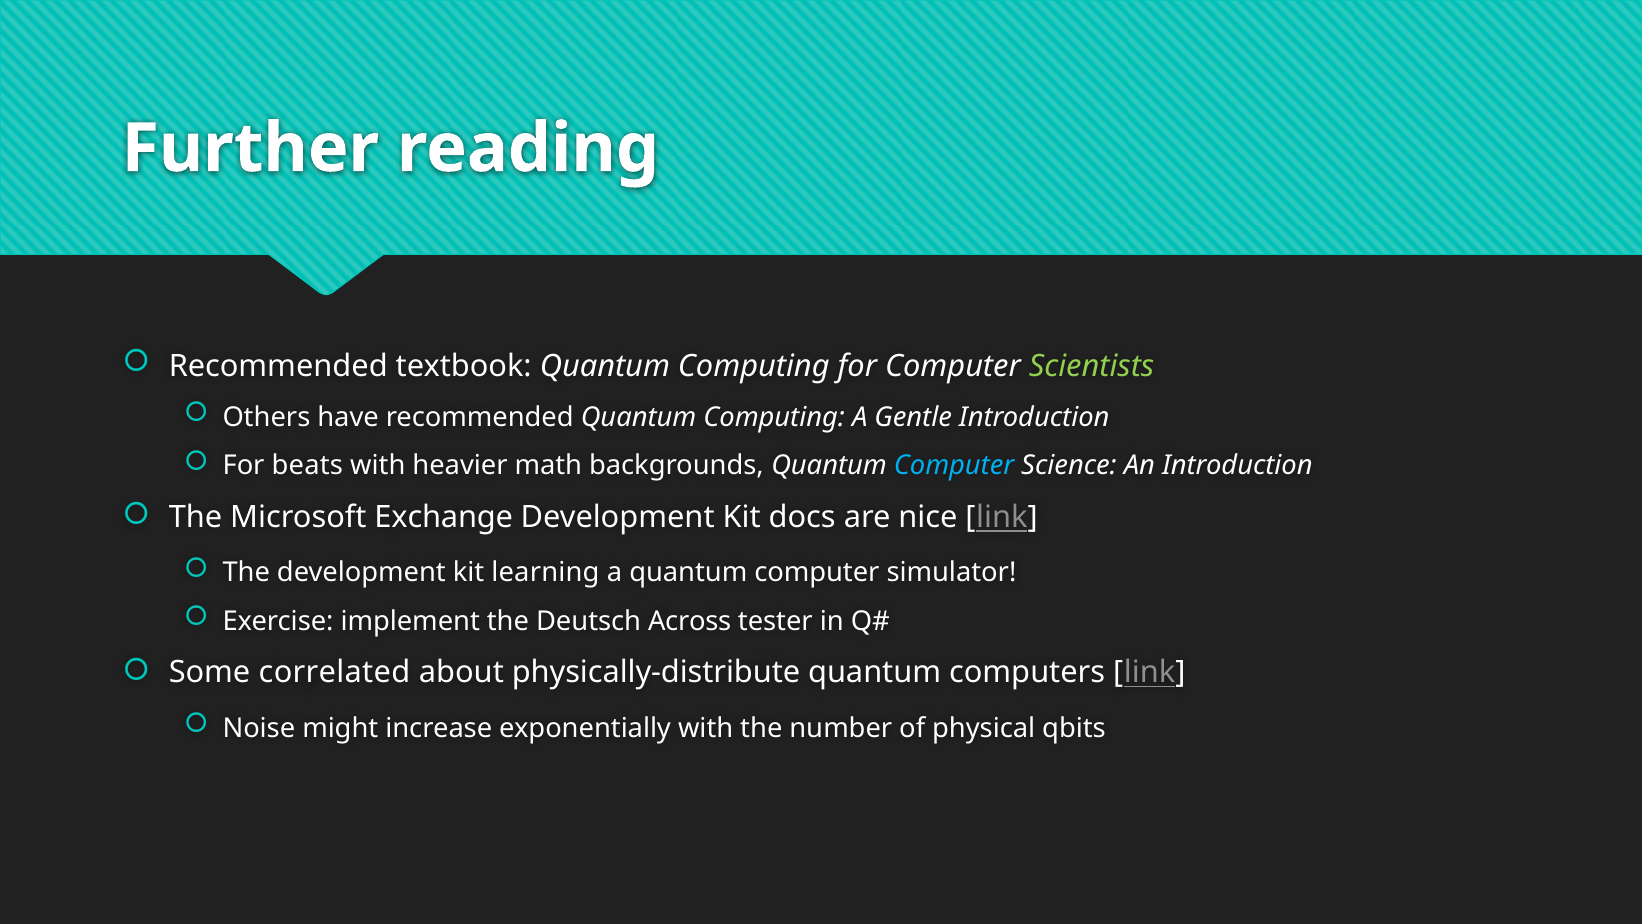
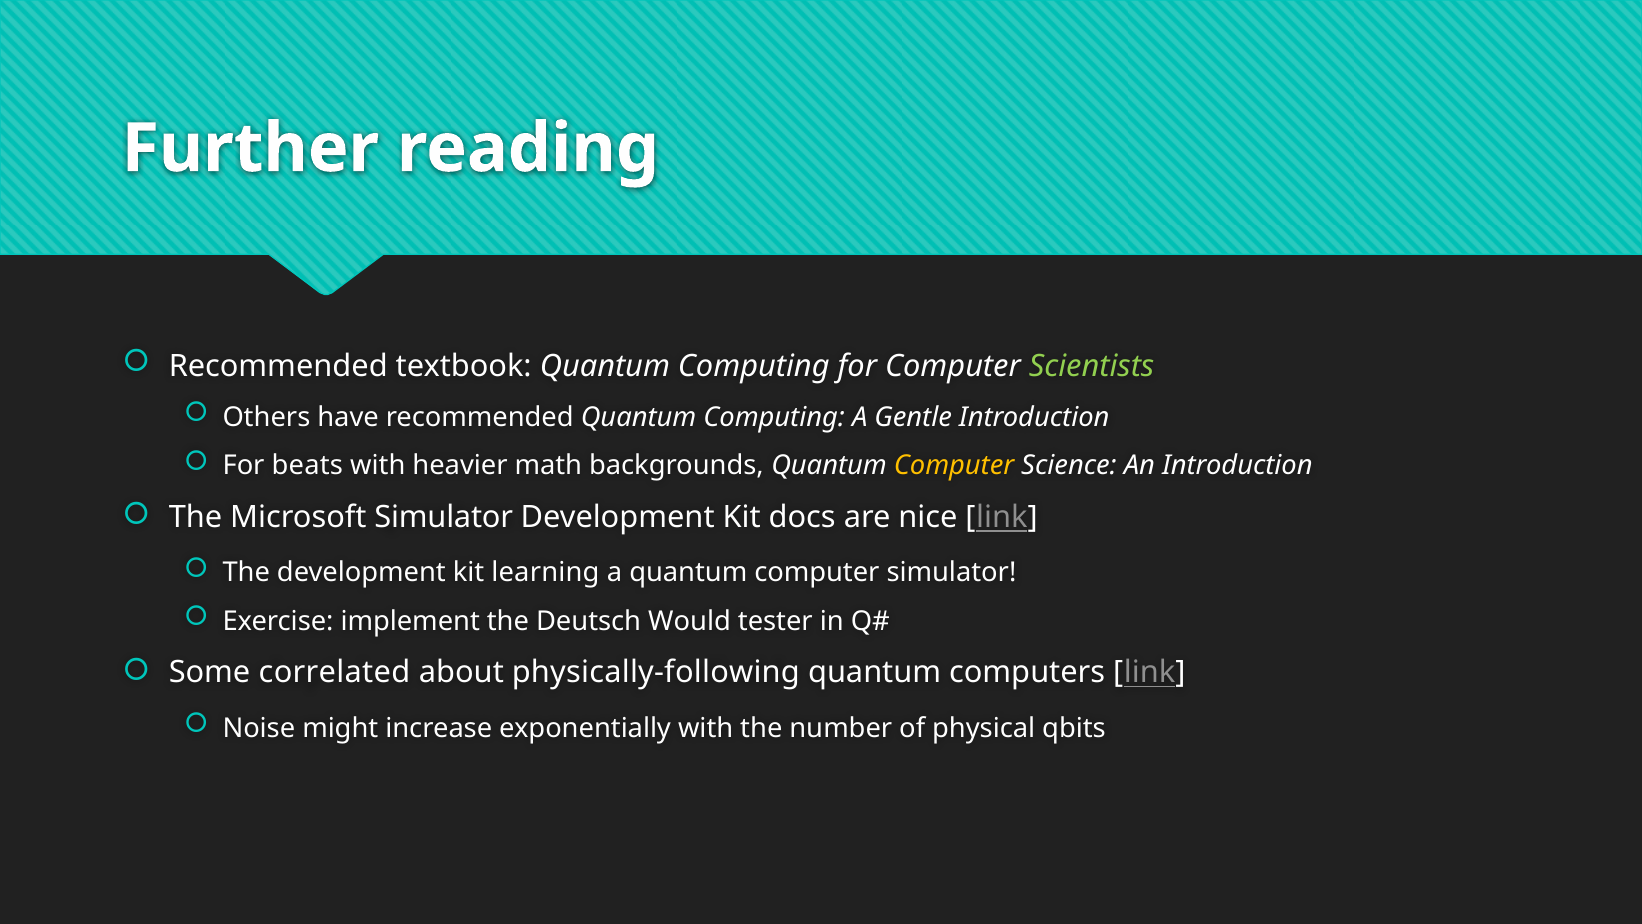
Computer at (954, 465) colour: light blue -> yellow
Microsoft Exchange: Exchange -> Simulator
Across: Across -> Would
physically-distribute: physically-distribute -> physically-following
